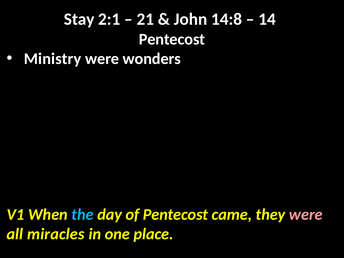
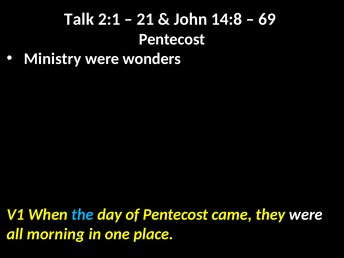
Stay: Stay -> Talk
14: 14 -> 69
were at (306, 215) colour: pink -> white
miracles: miracles -> morning
